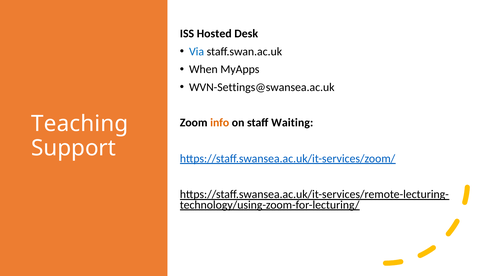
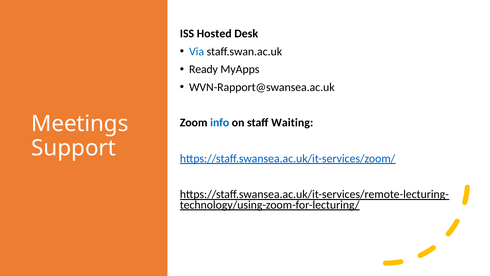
When: When -> Ready
WVN-Settings@swansea.ac.uk: WVN-Settings@swansea.ac.uk -> WVN-Rapport@swansea.ac.uk
Teaching: Teaching -> Meetings
info colour: orange -> blue
